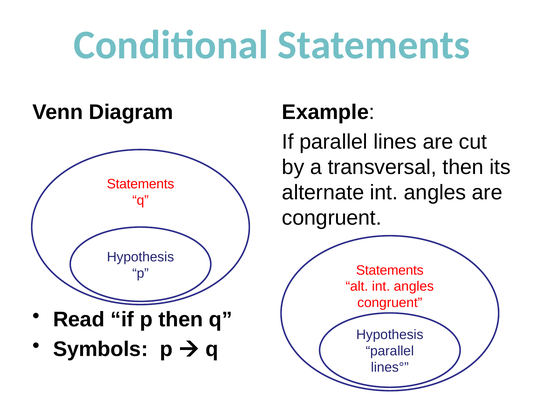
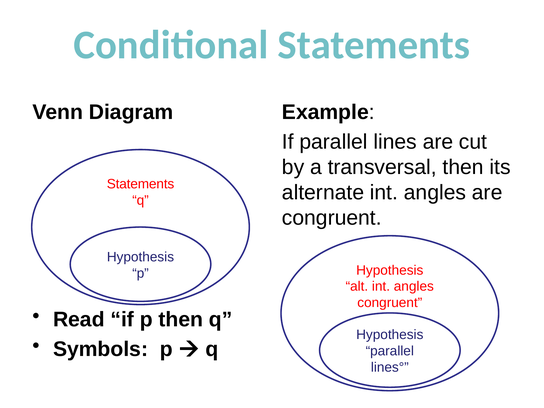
p Statements: Statements -> Hypothesis
